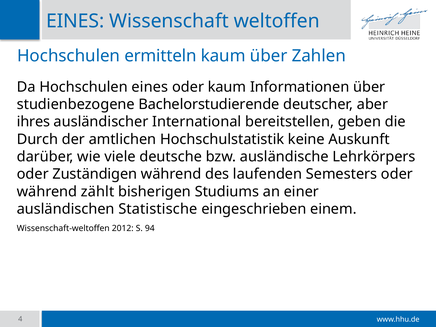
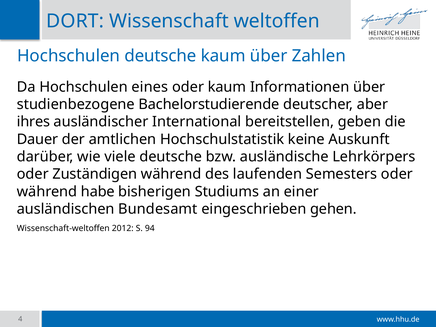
EINES at (75, 21): EINES -> DORT
Hochschulen ermitteln: ermitteln -> deutsche
Durch: Durch -> Dauer
zählt: zählt -> habe
Statistische: Statistische -> Bundesamt
einem: einem -> gehen
